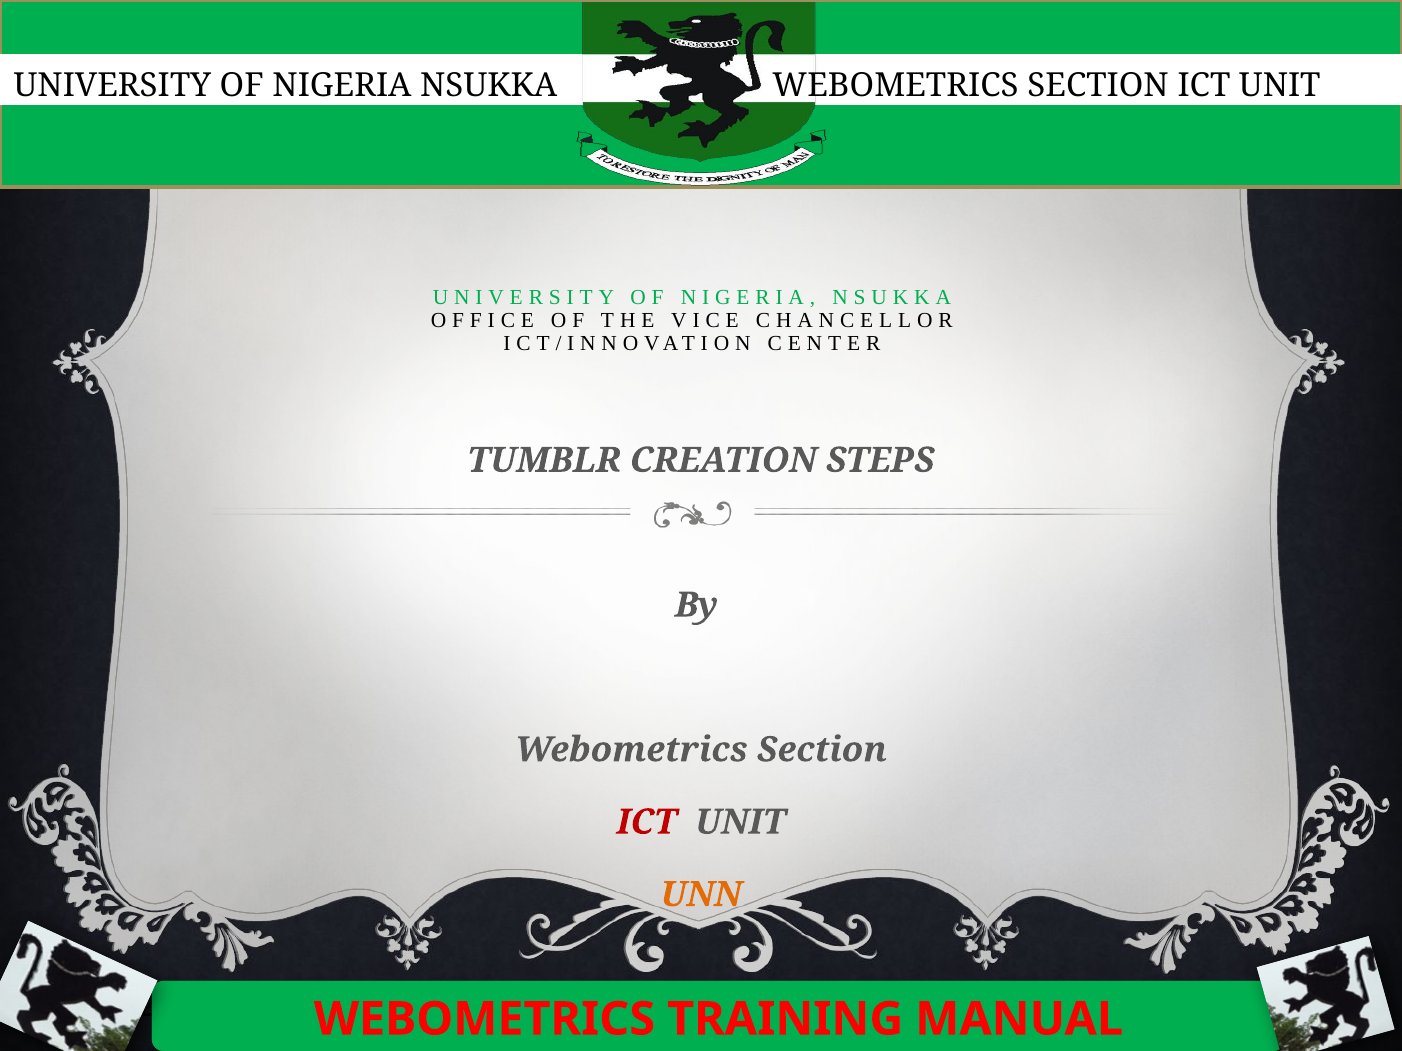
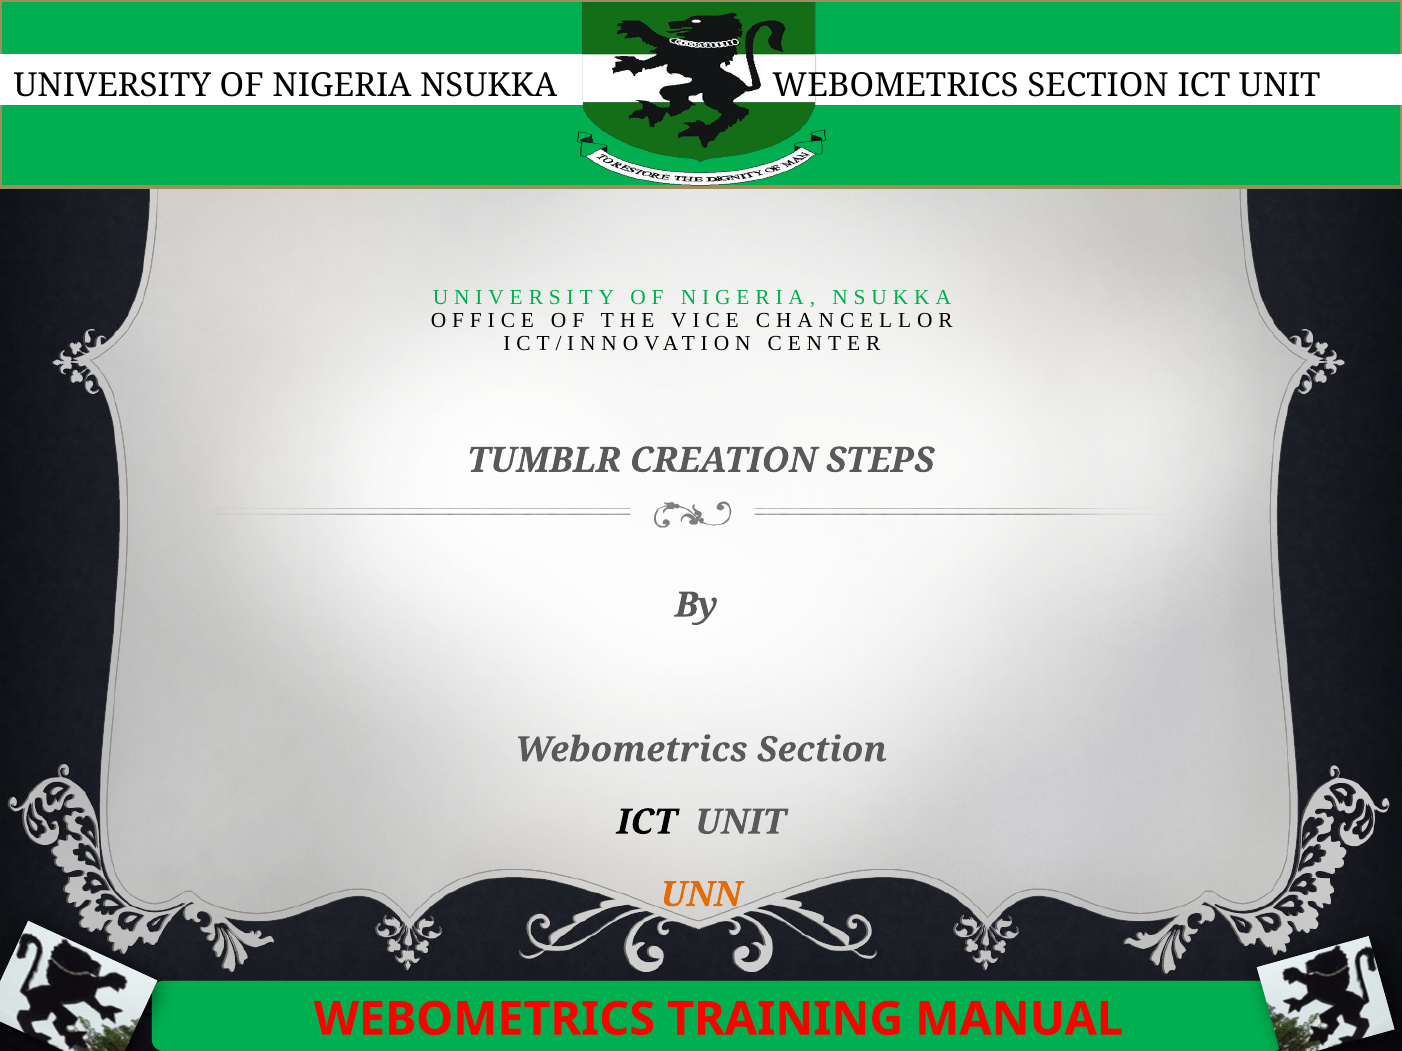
ICT at (647, 823) colour: red -> black
